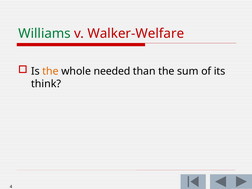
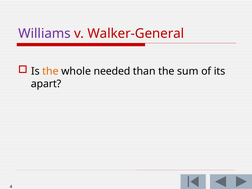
Williams colour: green -> purple
Walker-Welfare: Walker-Welfare -> Walker-General
think: think -> apart
